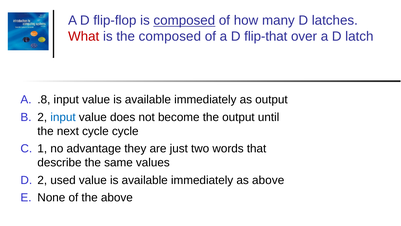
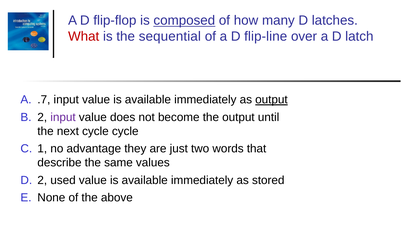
the composed: composed -> sequential
flip-that: flip-that -> flip-line
.8: .8 -> .7
output at (271, 100) underline: none -> present
input at (63, 117) colour: blue -> purple
as above: above -> stored
